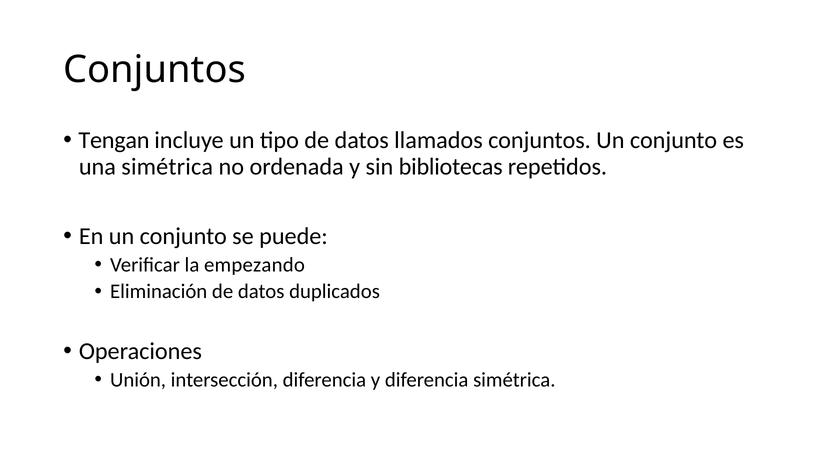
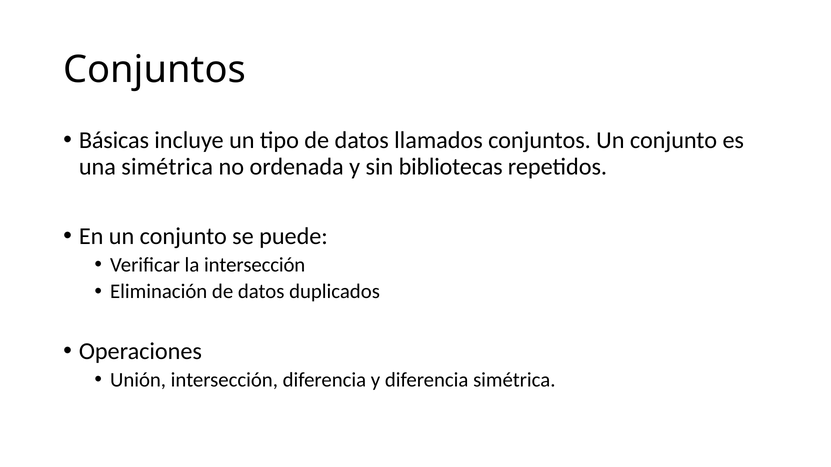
Tengan: Tengan -> Básicas
la empezando: empezando -> intersección
